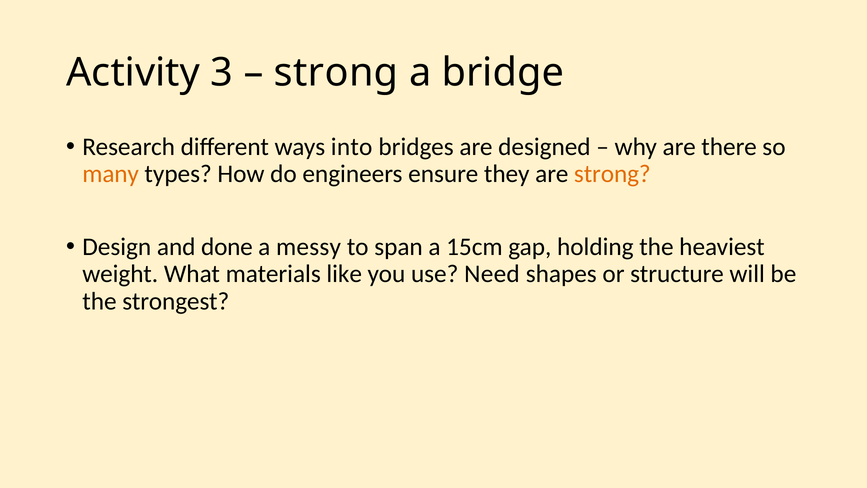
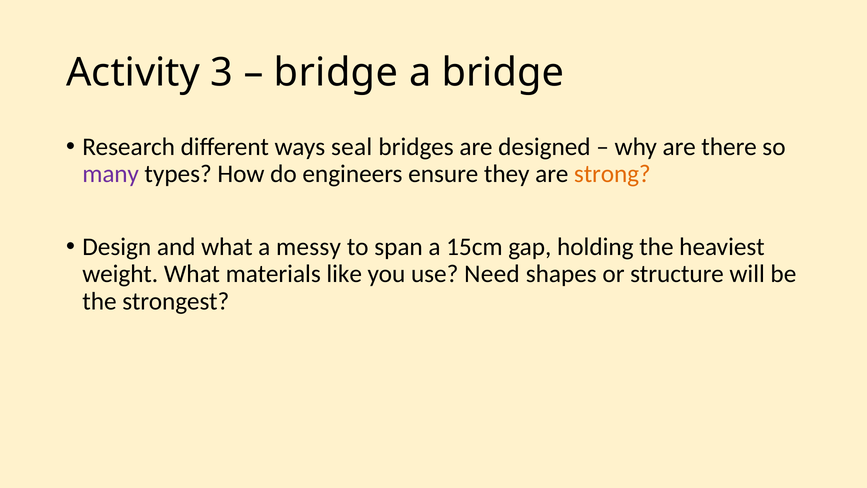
strong at (336, 73): strong -> bridge
into: into -> seal
many colour: orange -> purple
and done: done -> what
